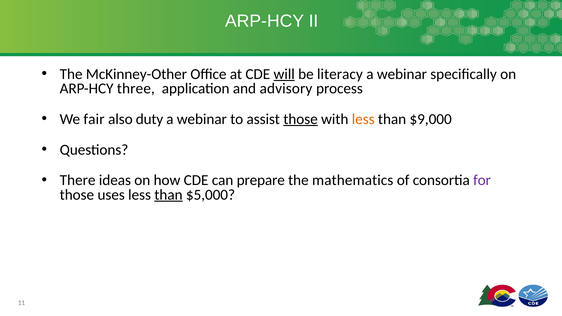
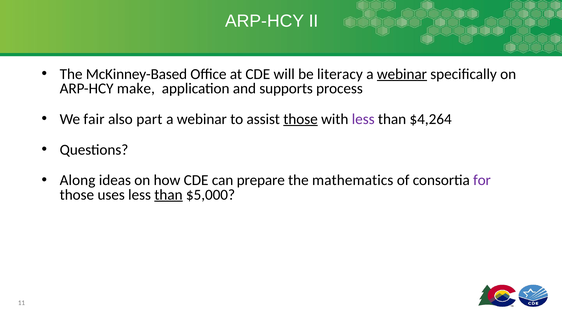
McKinney-Other: McKinney-Other -> McKinney-Based
will underline: present -> none
webinar at (402, 74) underline: none -> present
three: three -> make
advisory: advisory -> supports
duty: duty -> part
less at (363, 119) colour: orange -> purple
$9,000: $9,000 -> $4,264
There: There -> Along
